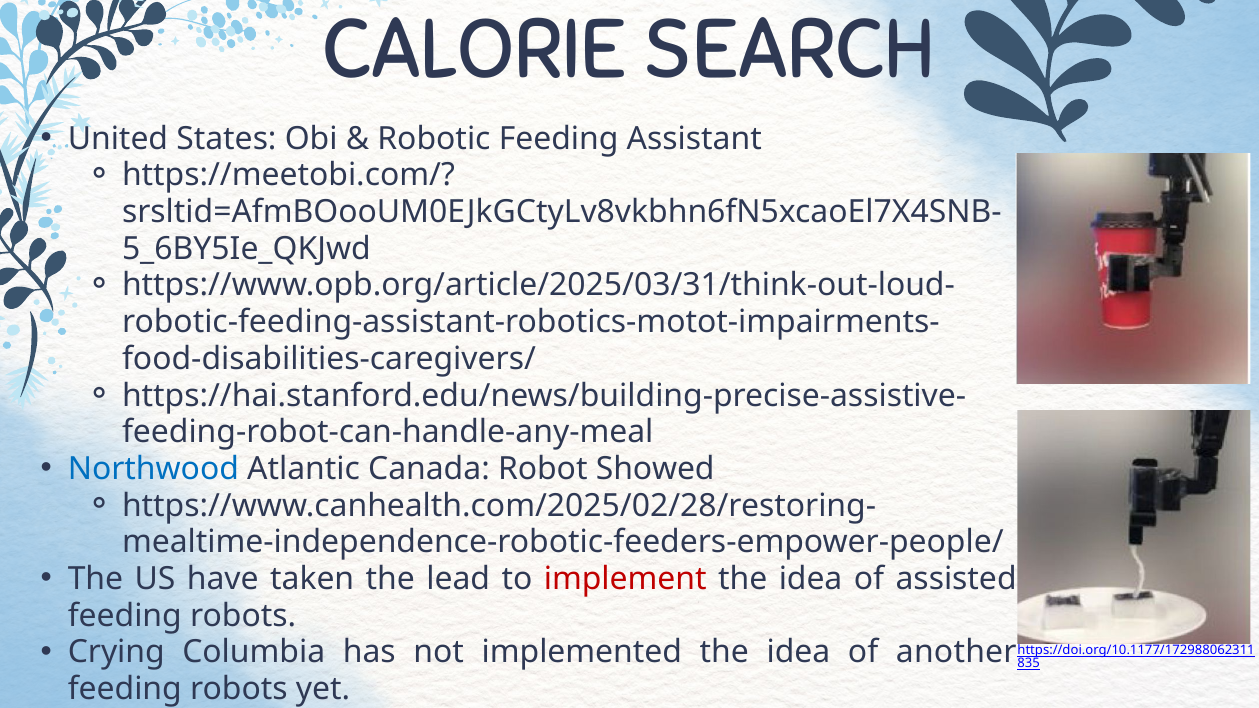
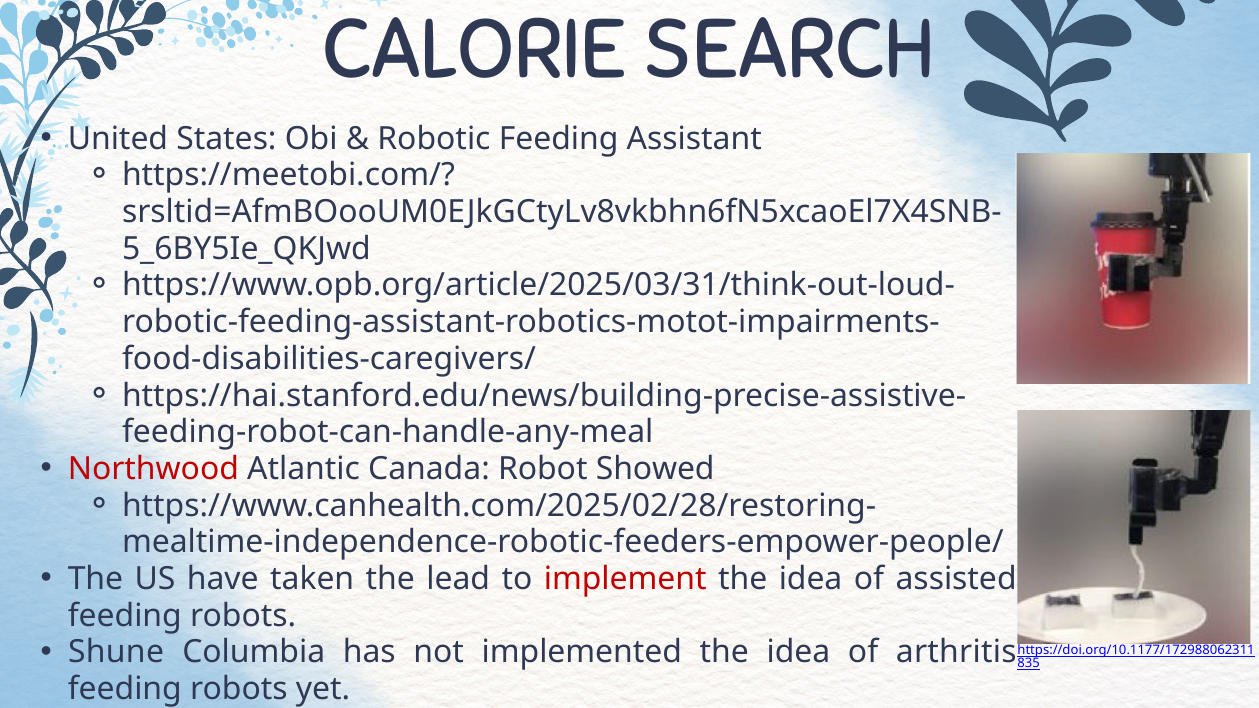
Northwood colour: blue -> red
Crying: Crying -> Shune
another: another -> arthritis
